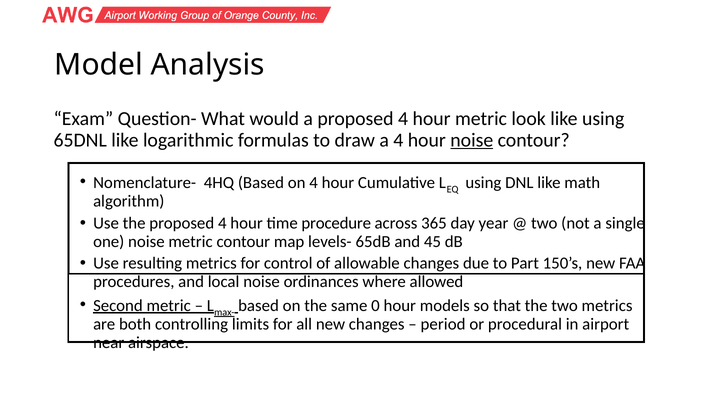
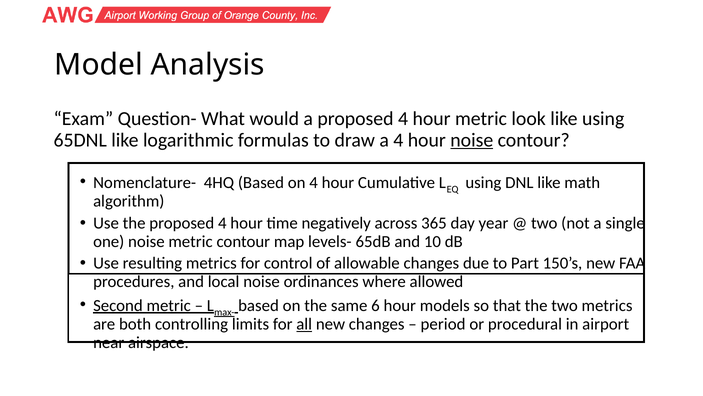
procedure: procedure -> negatively
45: 45 -> 10
0: 0 -> 6
all underline: none -> present
